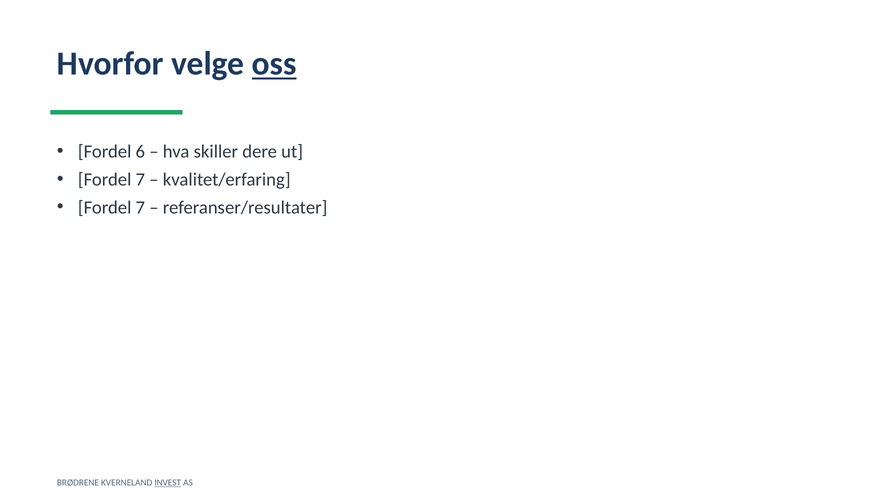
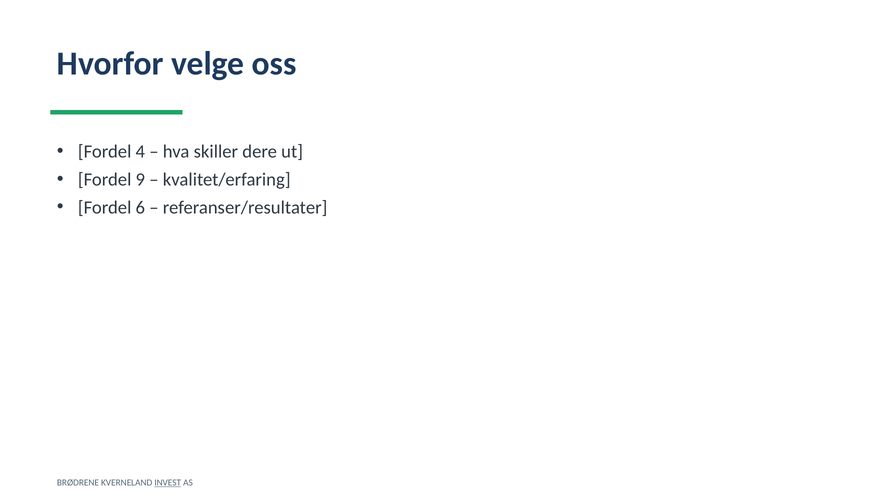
oss underline: present -> none
6: 6 -> 4
7 at (140, 180): 7 -> 9
7 at (140, 208): 7 -> 6
